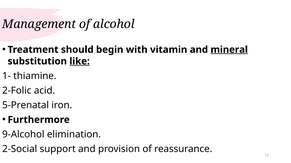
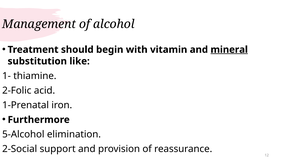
like underline: present -> none
5-Prenatal: 5-Prenatal -> 1-Prenatal
9-Alcohol: 9-Alcohol -> 5-Alcohol
